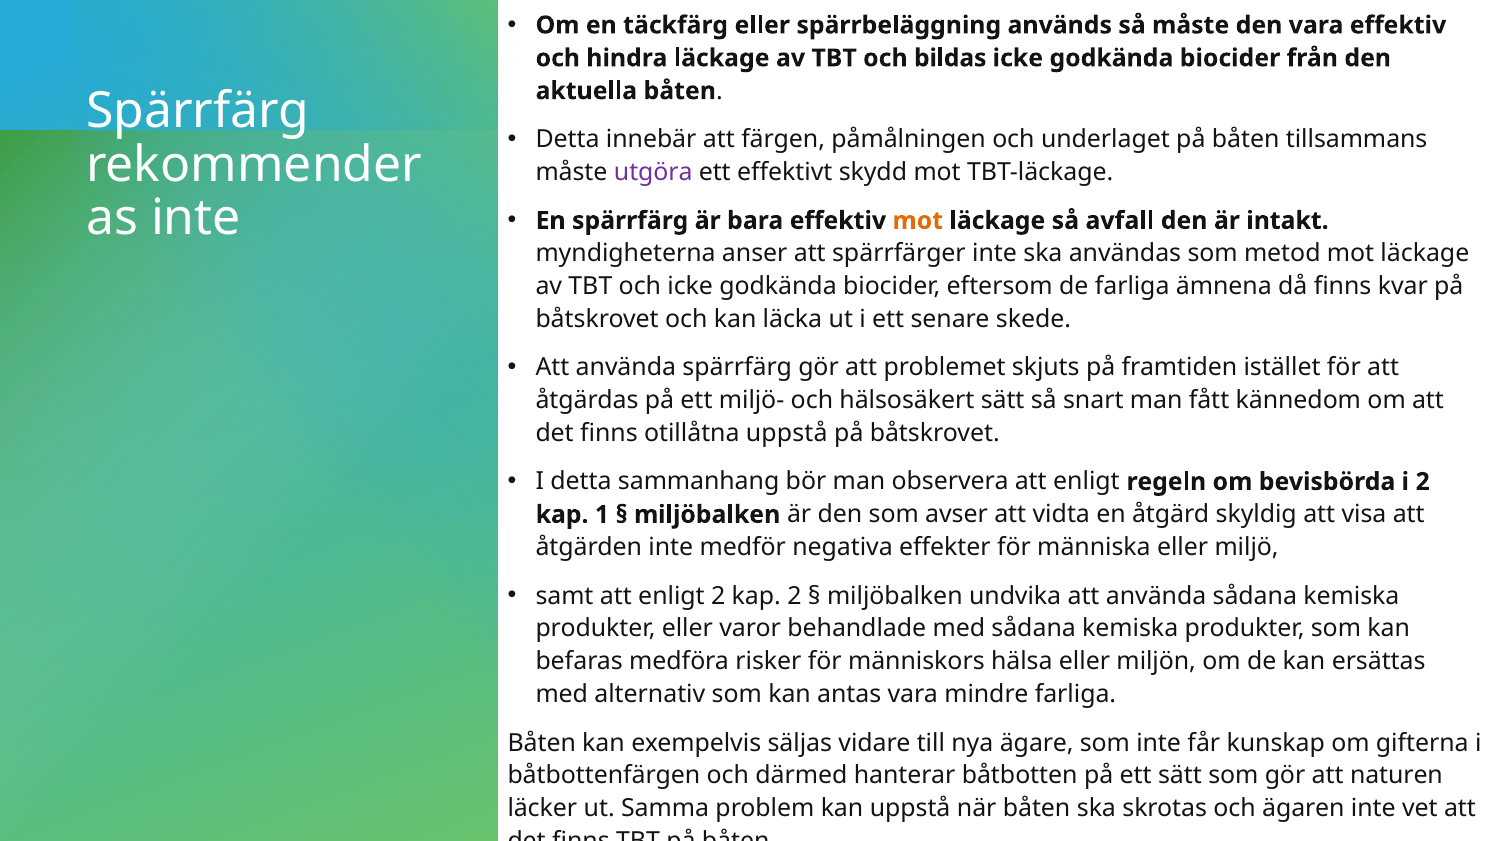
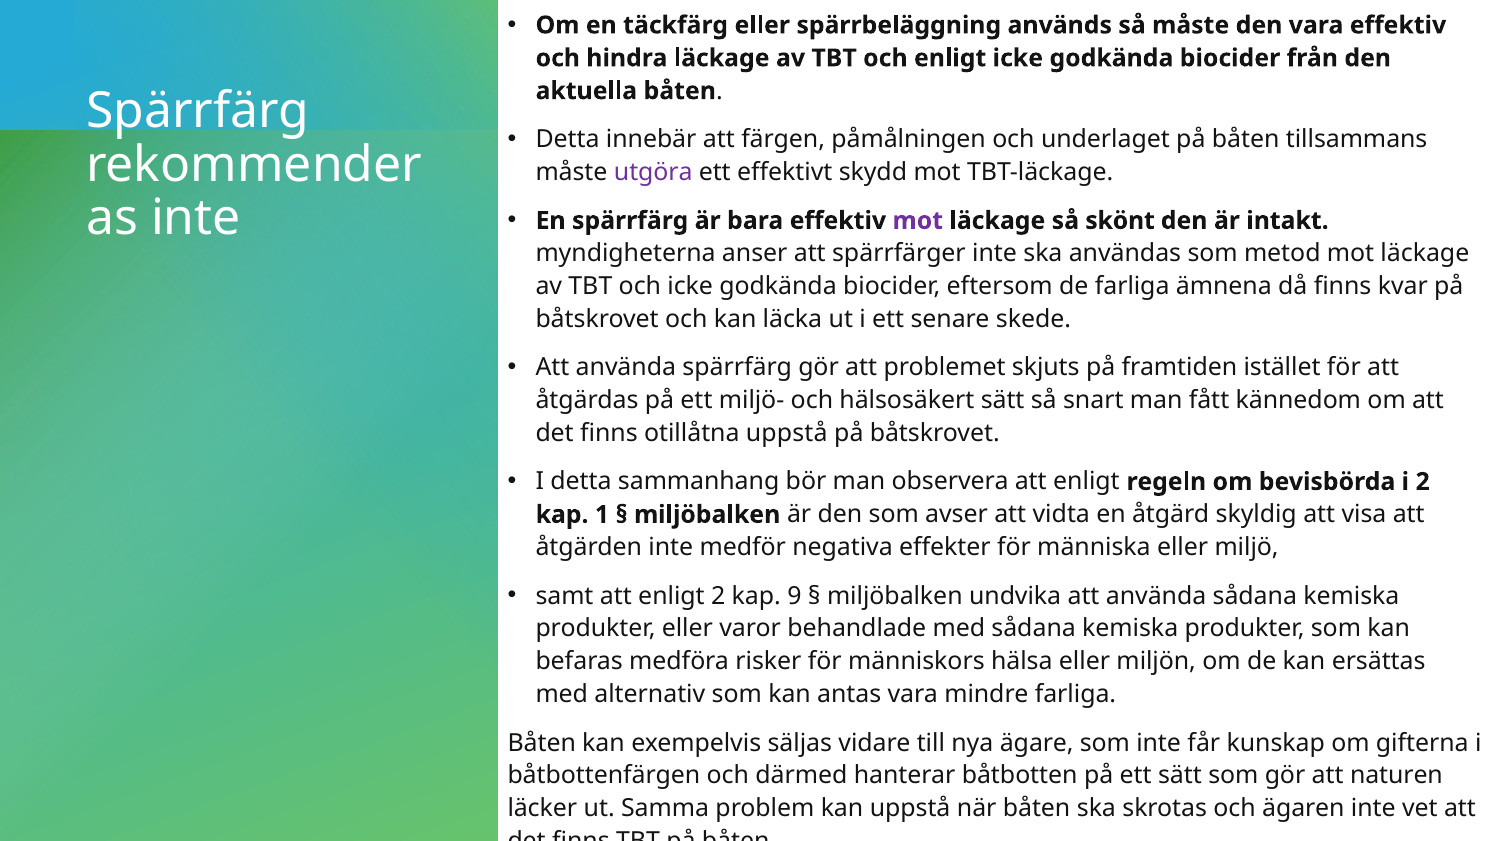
och bildas: bildas -> enligt
mot at (918, 221) colour: orange -> purple
avfall: avfall -> skönt
kap 2: 2 -> 9
